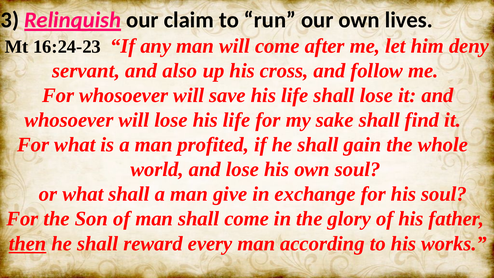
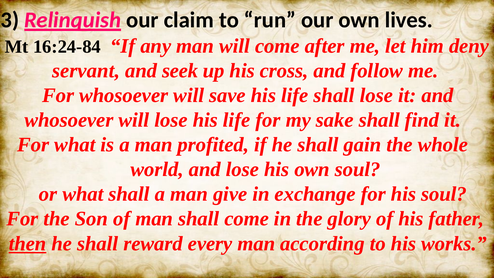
16:24-23: 16:24-23 -> 16:24-84
also: also -> seek
